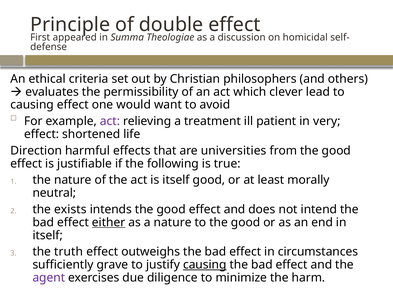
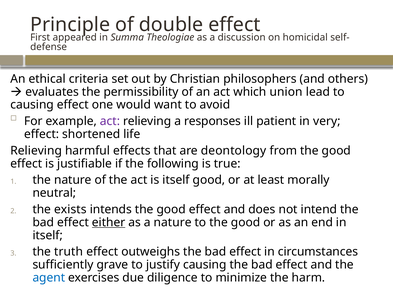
clever: clever -> union
treatment: treatment -> responses
Direction at (36, 150): Direction -> Relieving
universities: universities -> deontology
causing at (205, 264) underline: present -> none
agent colour: purple -> blue
